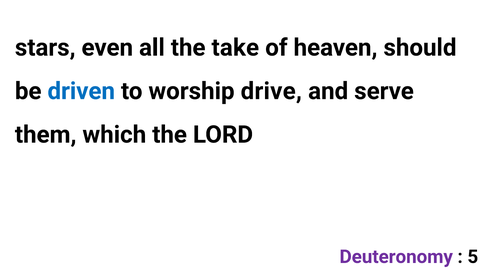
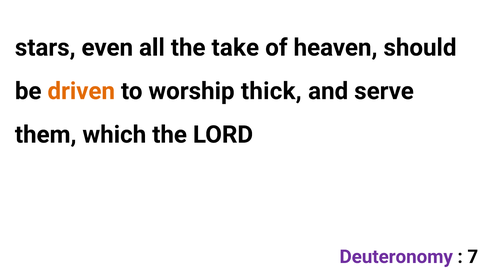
driven colour: blue -> orange
drive: drive -> thick
5: 5 -> 7
